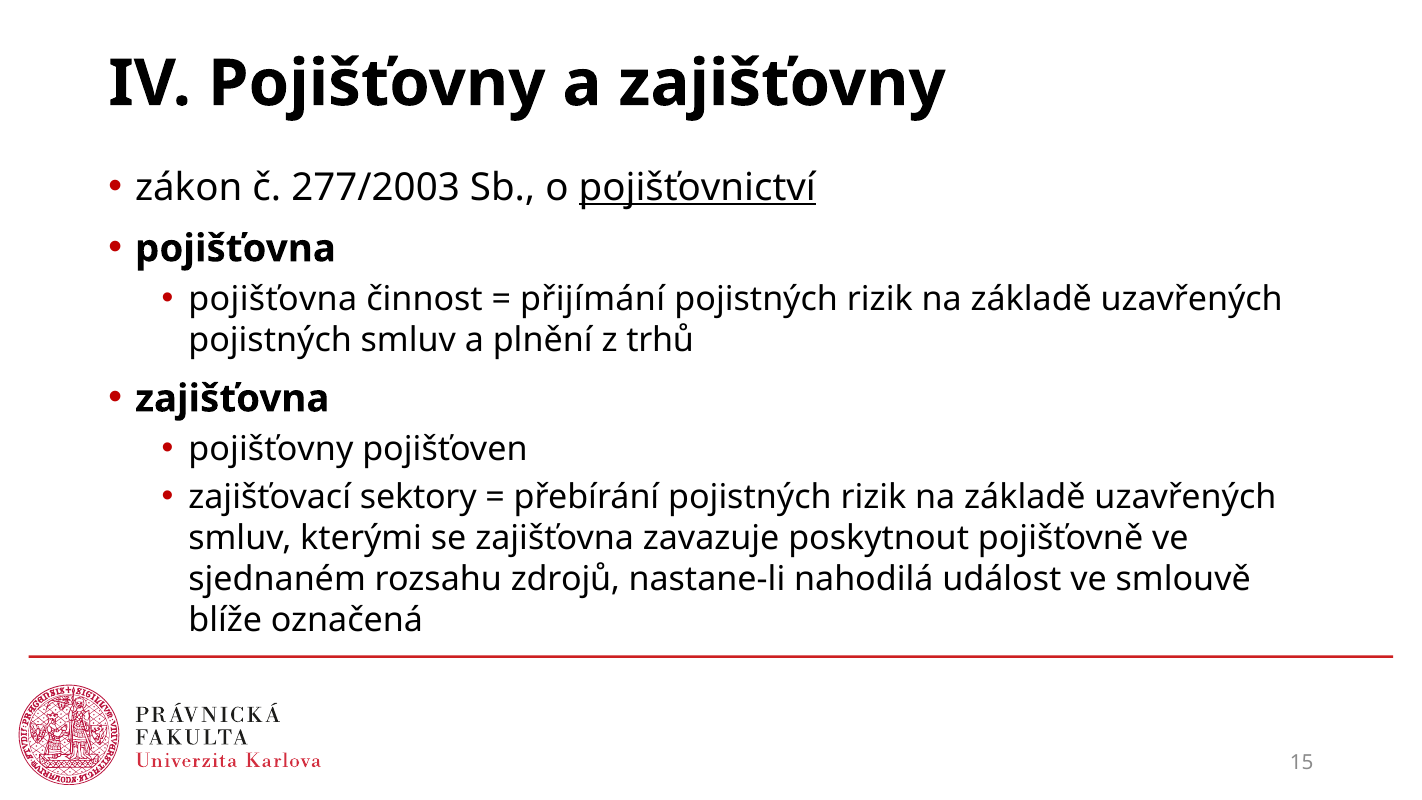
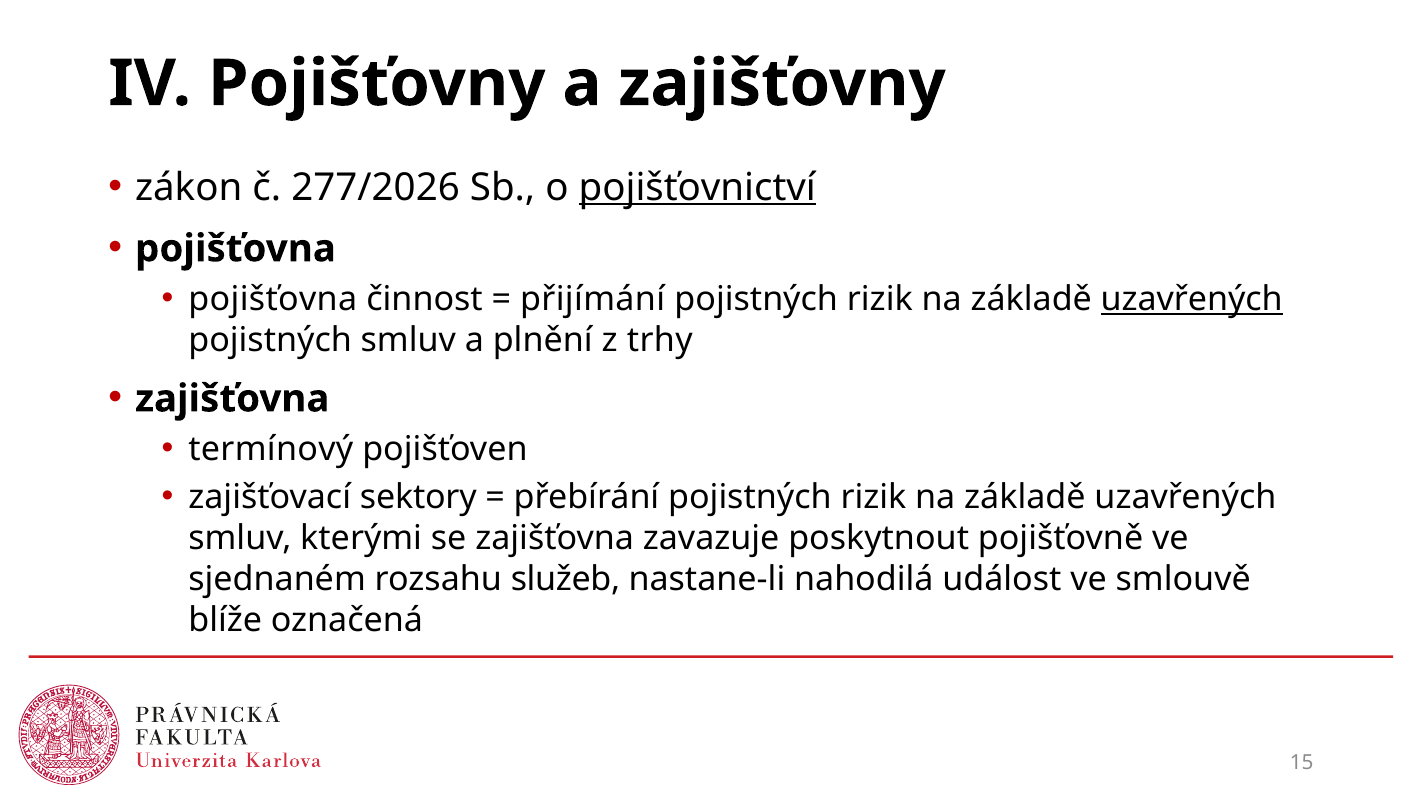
277/2003: 277/2003 -> 277/2026
uzavřených at (1192, 299) underline: none -> present
trhů: trhů -> trhy
pojišťovny at (271, 449): pojišťovny -> termínový
zdrojů: zdrojů -> služeb
